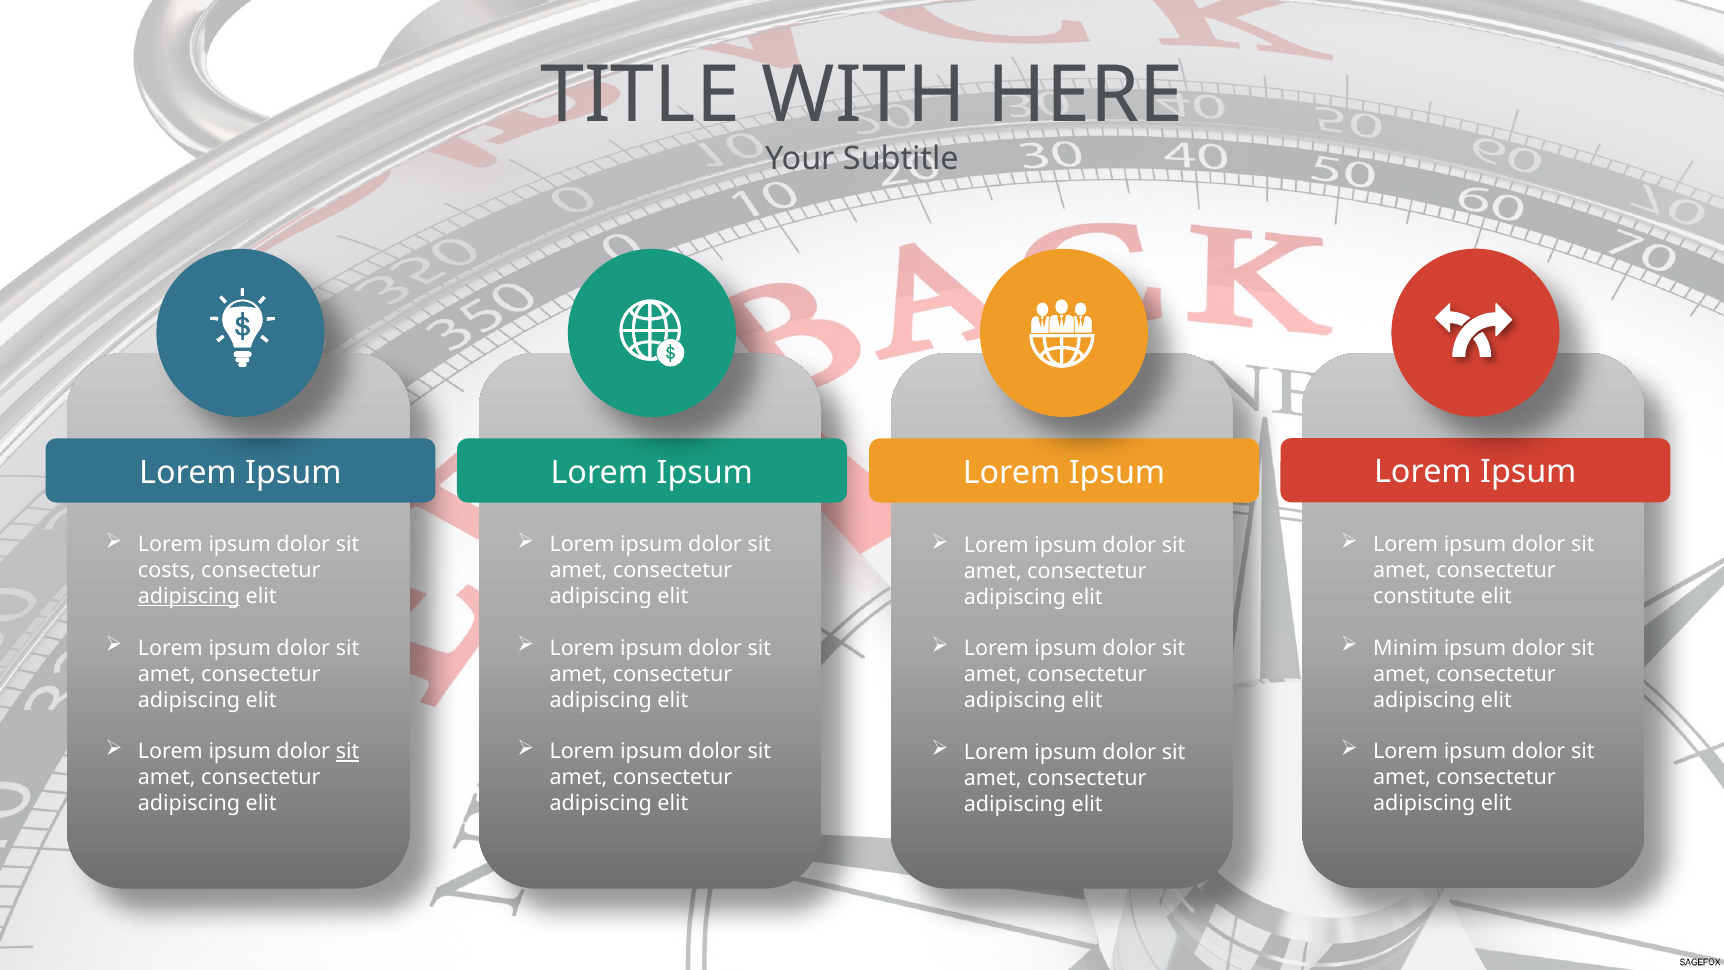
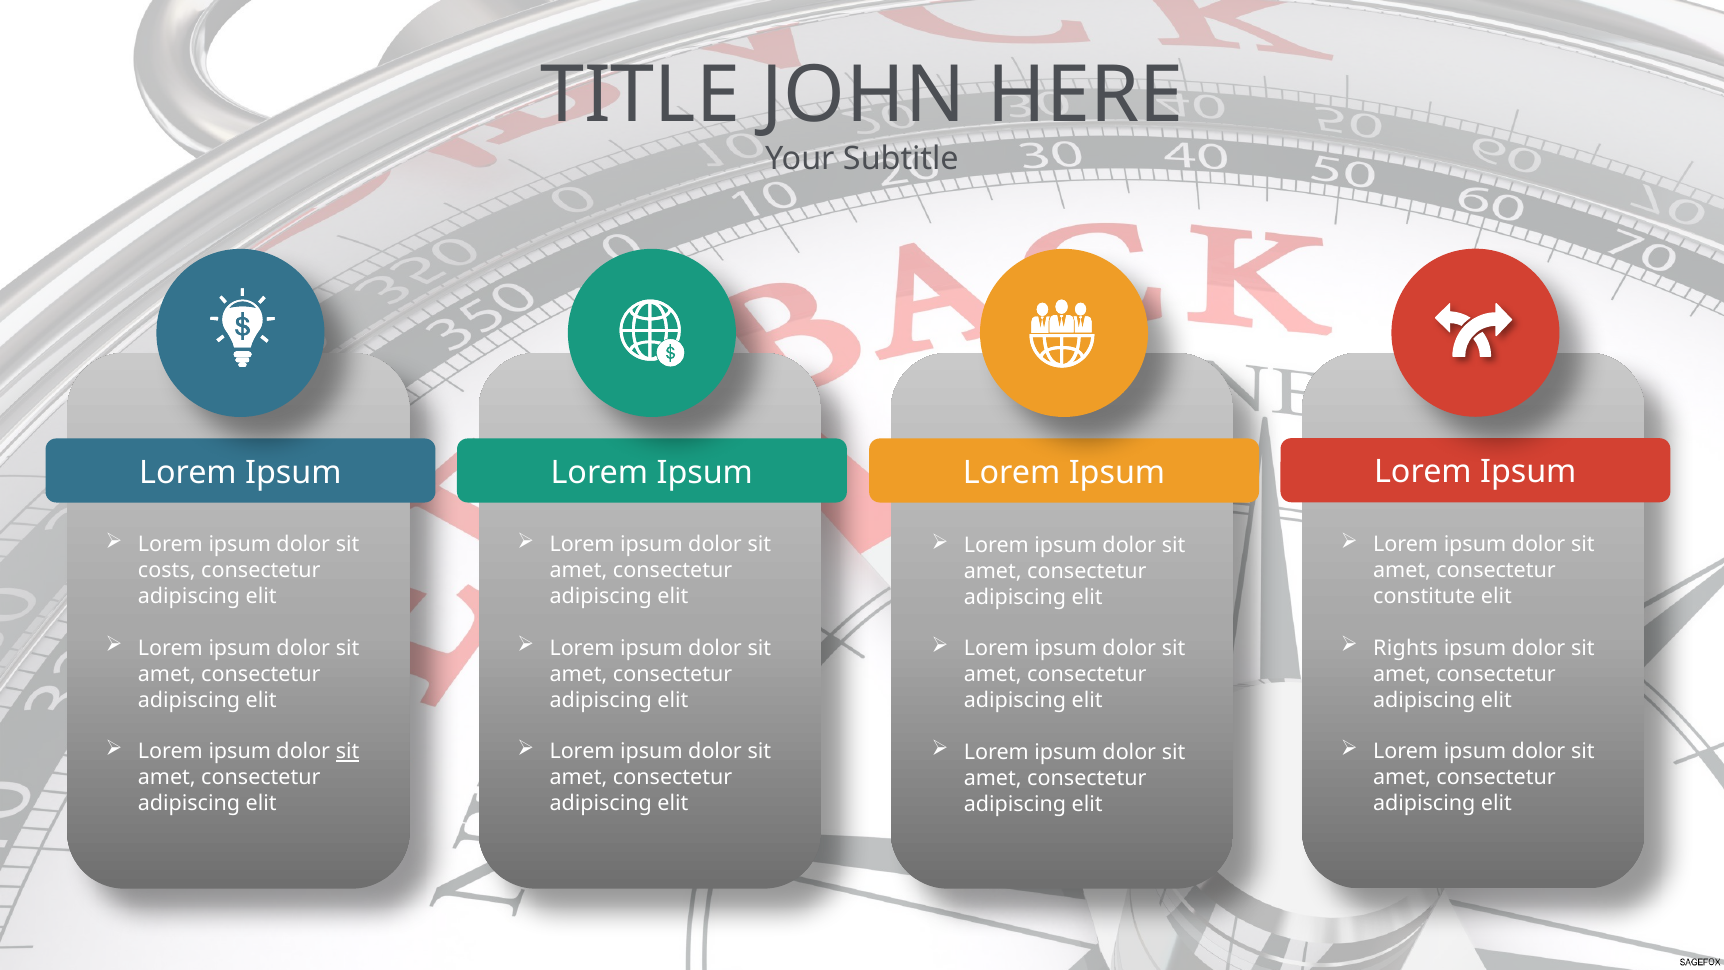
WITH: WITH -> JOHN
adipiscing at (189, 596) underline: present -> none
Minim: Minim -> Rights
